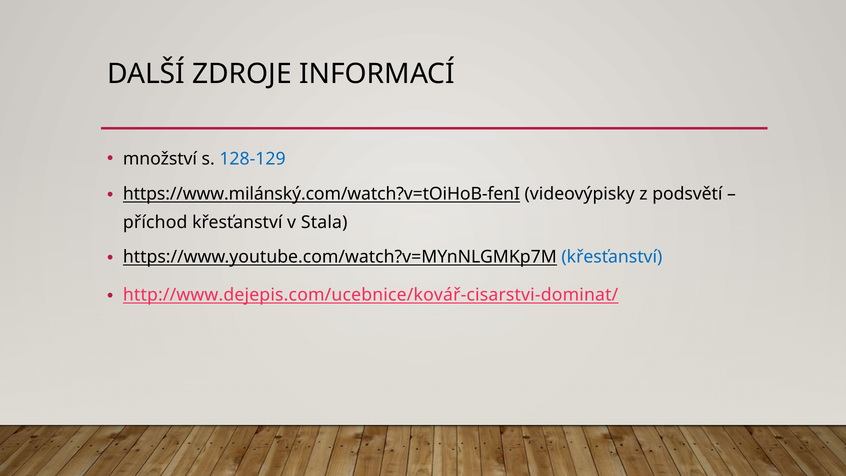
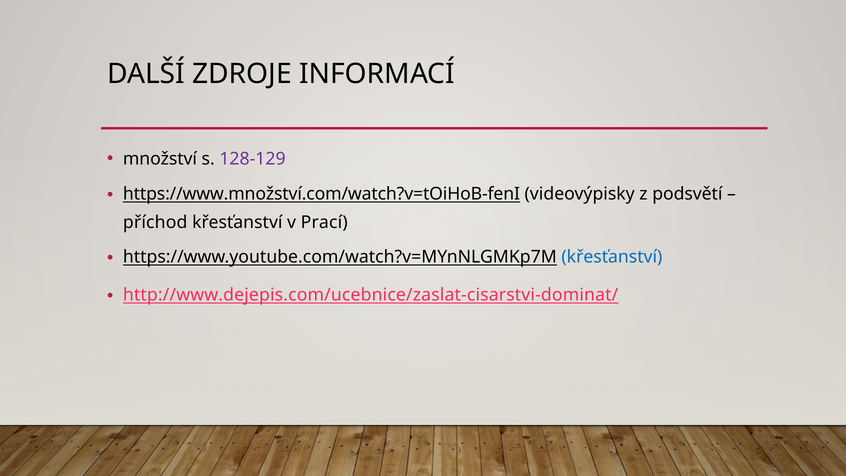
128-129 colour: blue -> purple
https://www.milánský.com/watch?v=tOiHoB-fenI: https://www.milánský.com/watch?v=tOiHoB-fenI -> https://www.množství.com/watch?v=tOiHoB-fenI
Stala: Stala -> Prací
http://www.dejepis.com/ucebnice/kovář-cisarstvi-dominat/: http://www.dejepis.com/ucebnice/kovář-cisarstvi-dominat/ -> http://www.dejepis.com/ucebnice/zaslat-cisarstvi-dominat/
